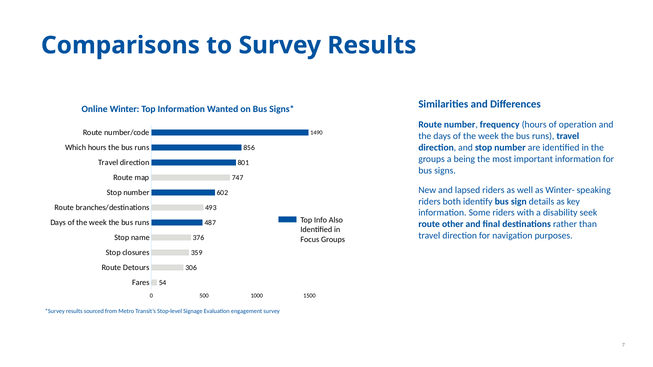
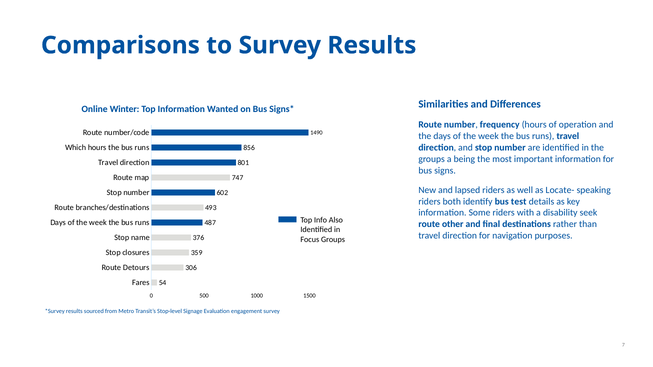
Winter-: Winter- -> Locate-
sign: sign -> test
